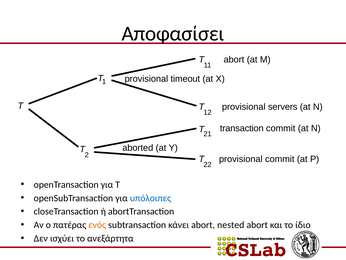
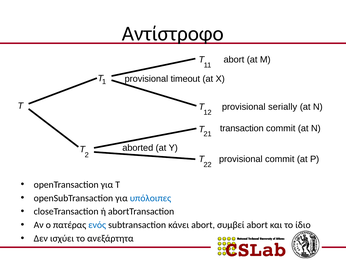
Αποφασίσει: Αποφασίσει -> Αντίστροφο
servers: servers -> serially
ενός colour: orange -> blue
nested: nested -> συμβεί
